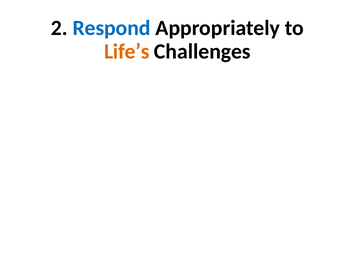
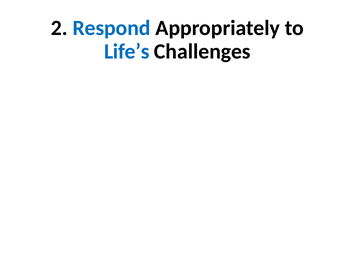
Life’s colour: orange -> blue
